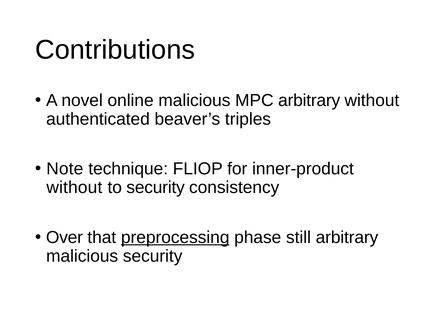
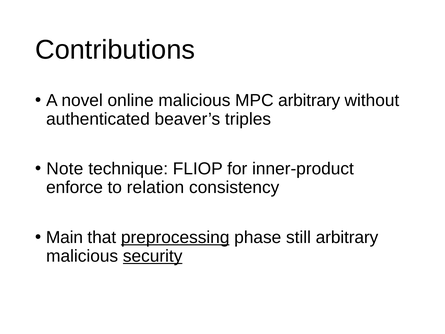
without at (74, 187): without -> enforce
to security: security -> relation
Over: Over -> Main
security at (153, 256) underline: none -> present
